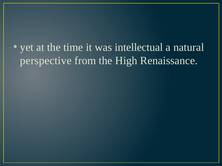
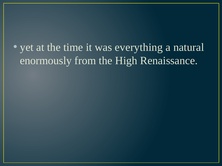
intellectual: intellectual -> everything
perspective: perspective -> enormously
